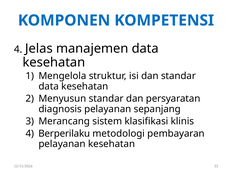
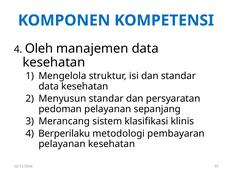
Jelas: Jelas -> Oleh
diagnosis: diagnosis -> pedoman
